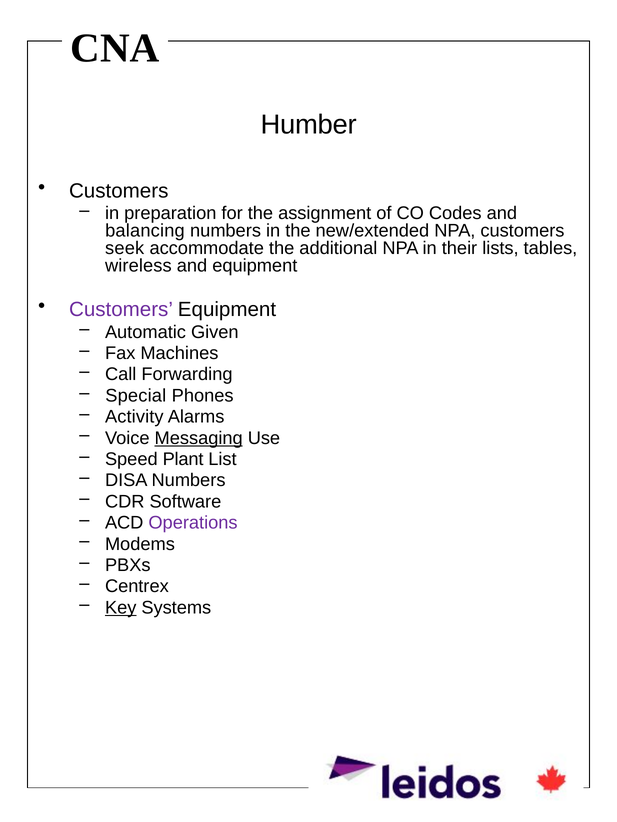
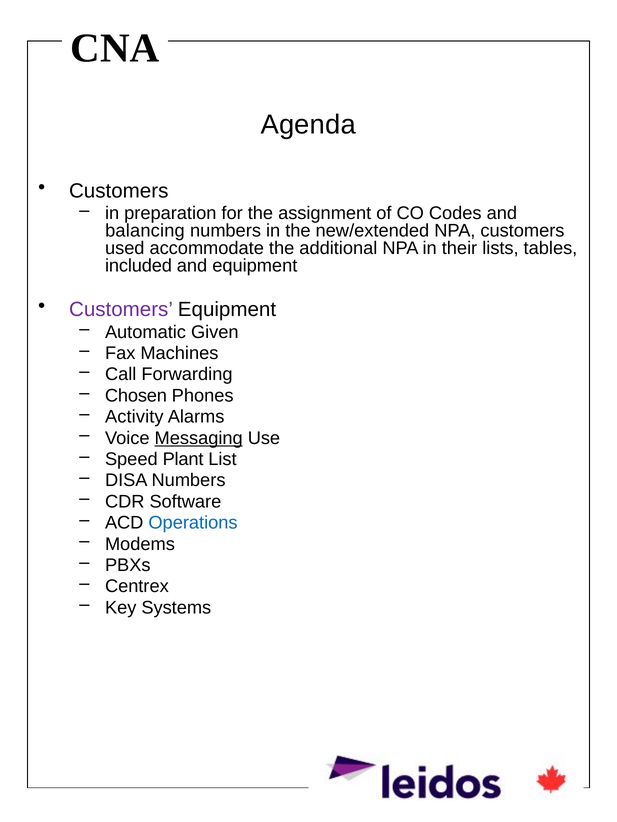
Humber: Humber -> Agenda
seek: seek -> used
wireless: wireless -> included
Special: Special -> Chosen
Operations colour: purple -> blue
Key underline: present -> none
